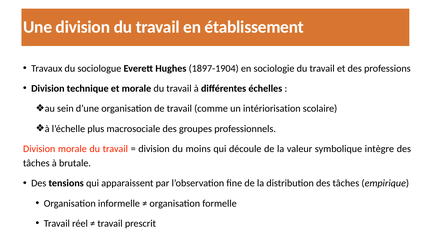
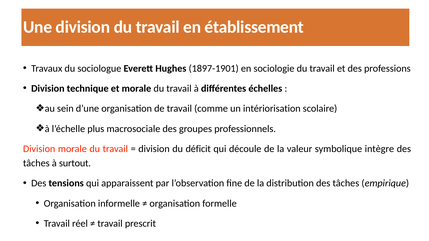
1897-1904: 1897-1904 -> 1897-1901
moins: moins -> déficit
brutale: brutale -> surtout
